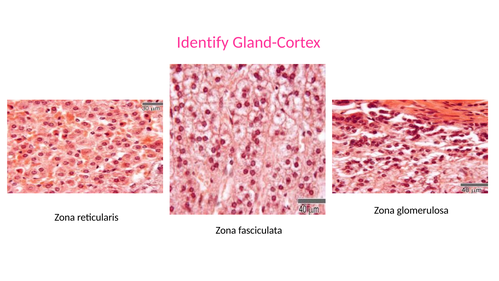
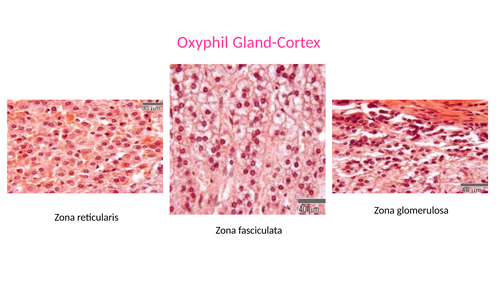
Identify: Identify -> Oxyphil
